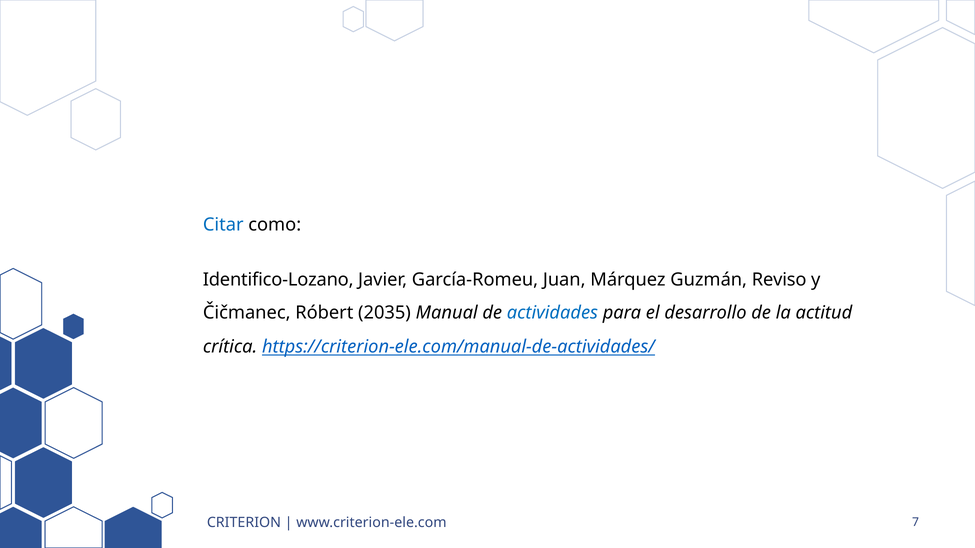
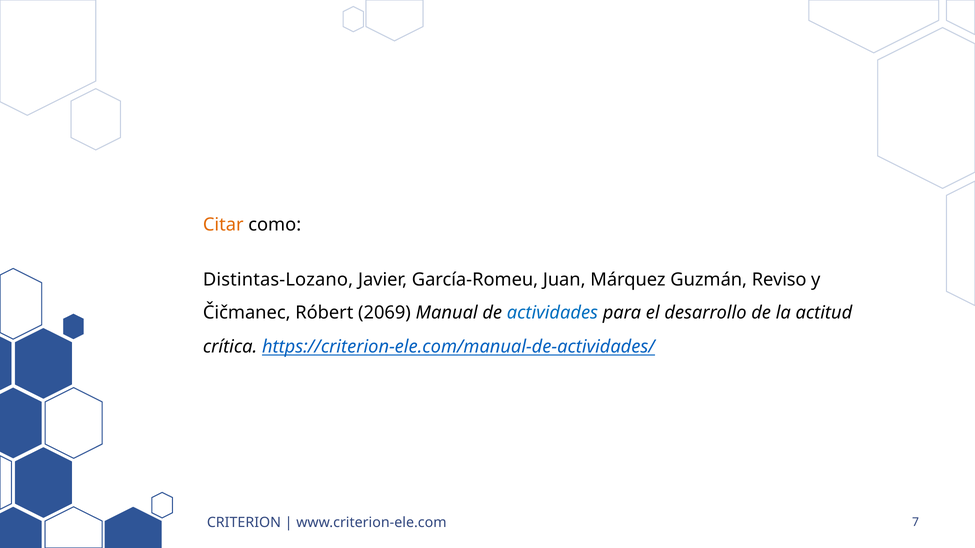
Citar colour: blue -> orange
Identifico-Lozano: Identifico-Lozano -> Distintas-Lozano
2035: 2035 -> 2069
